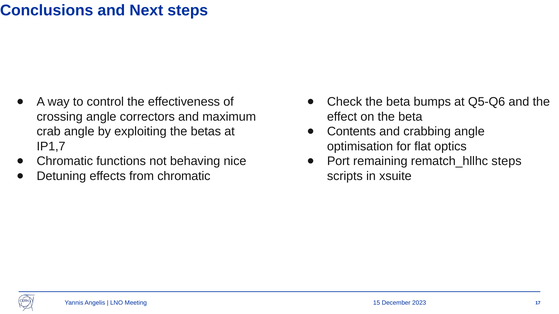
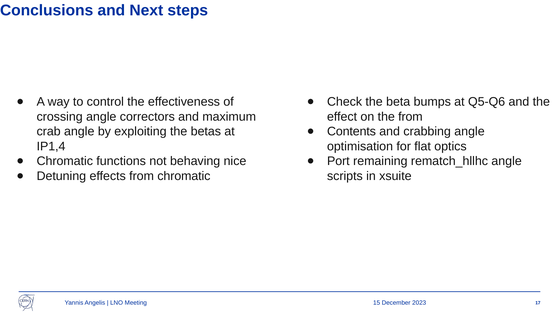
on the beta: beta -> from
IP1,7: IP1,7 -> IP1,4
rematch_hllhc steps: steps -> angle
